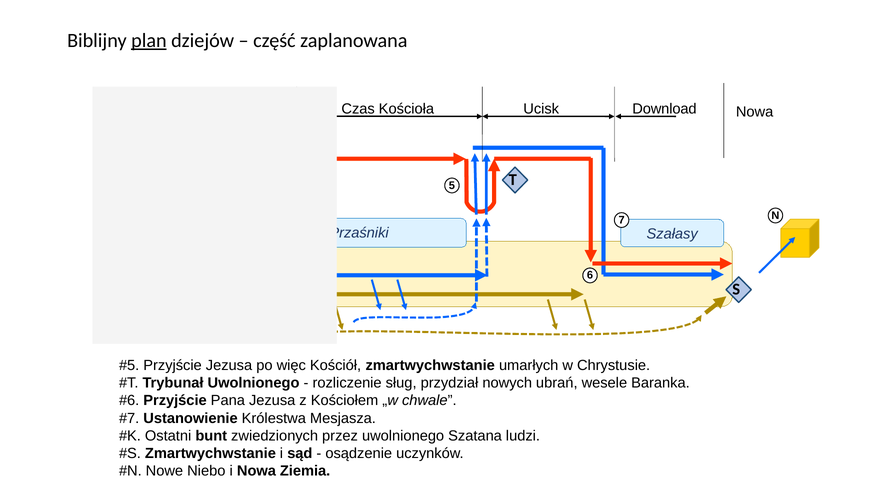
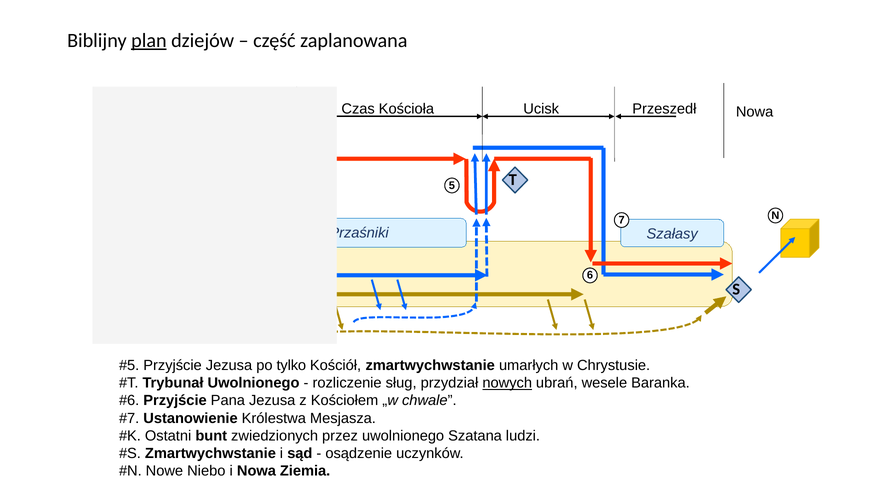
Download: Download -> Przeszedł
więc: więc -> tylko
nowych underline: none -> present
